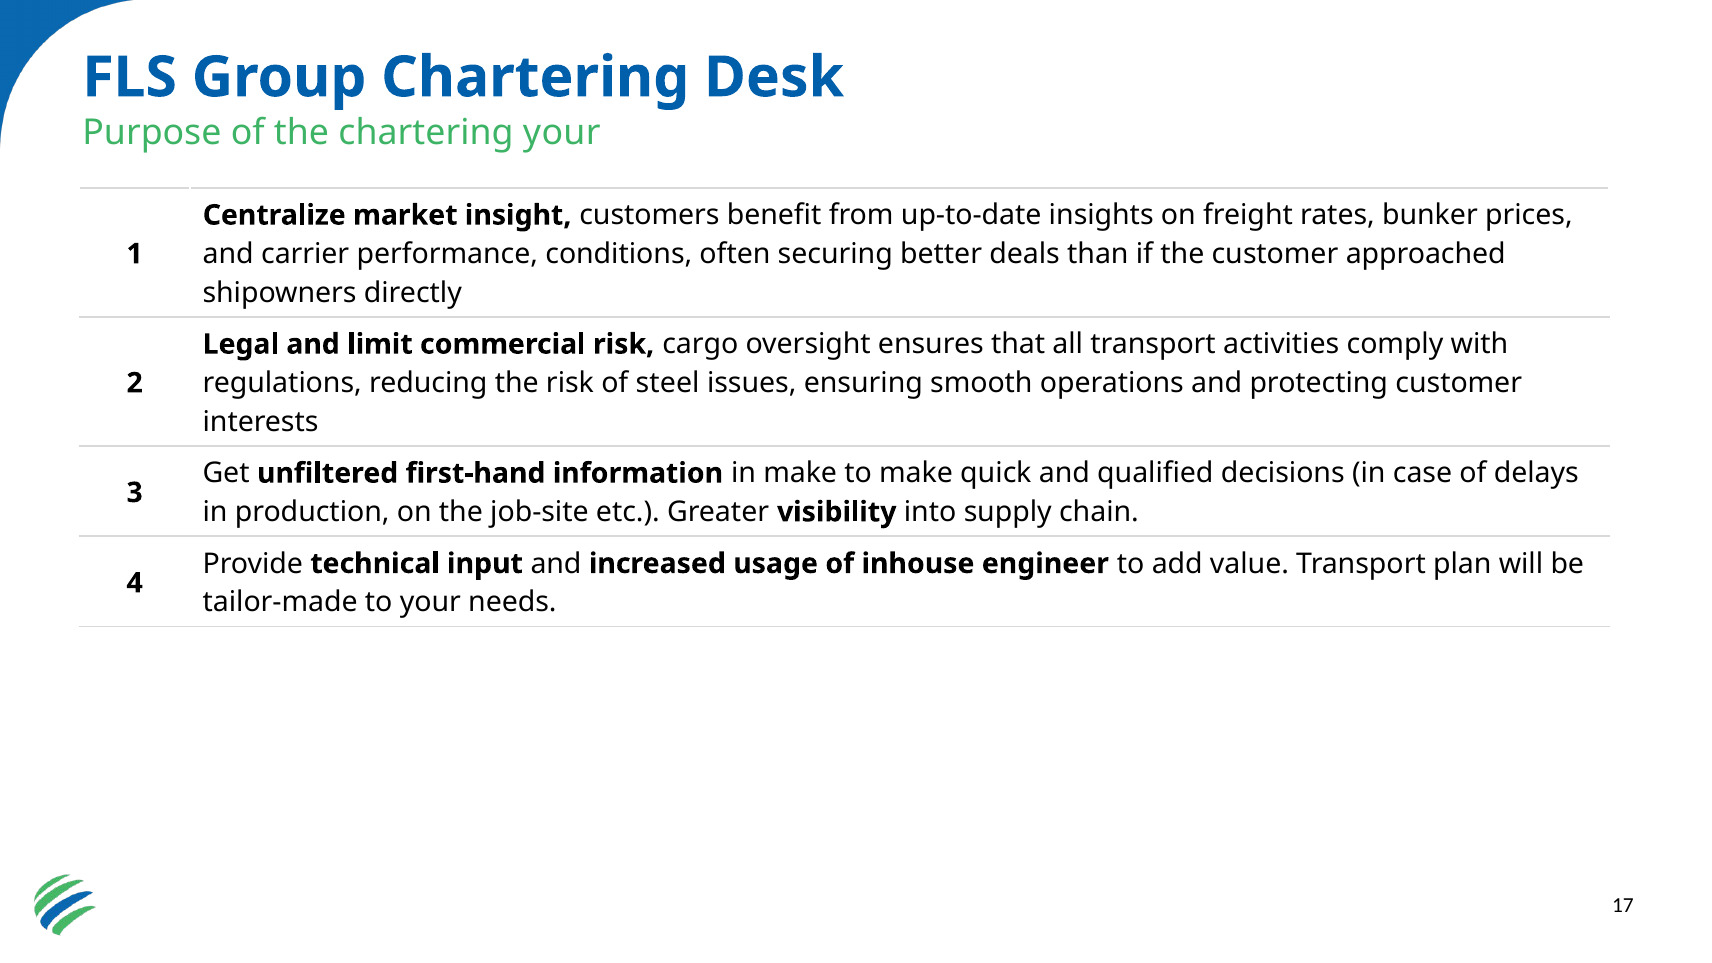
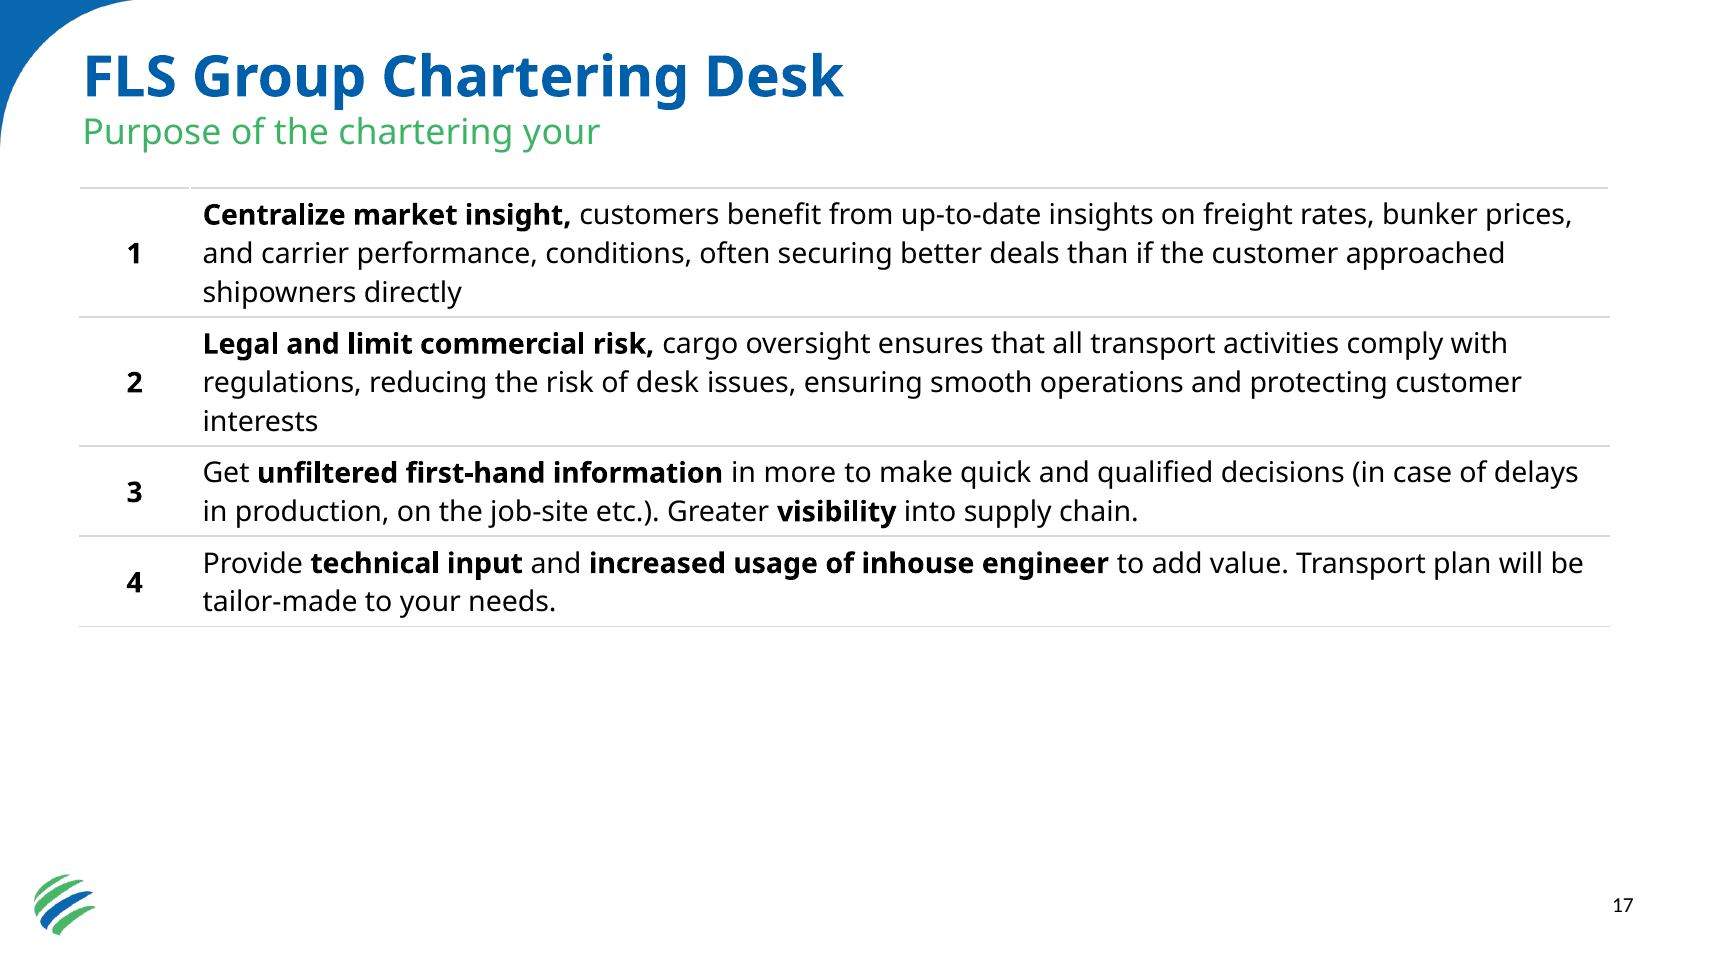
of steel: steel -> desk
in make: make -> more
